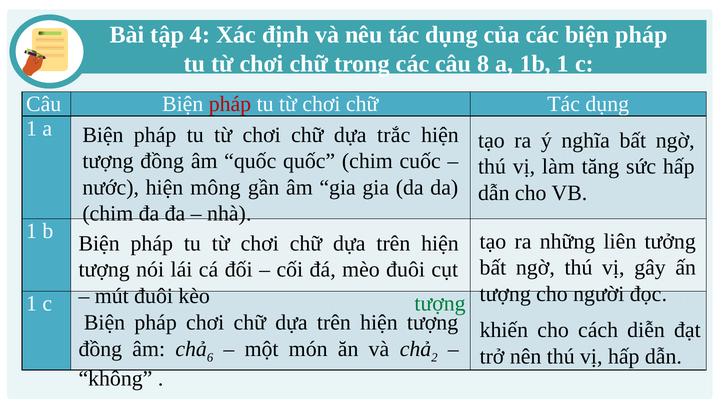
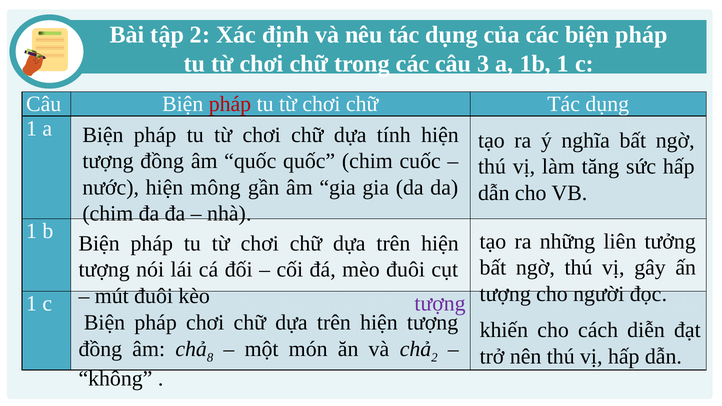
tập 4: 4 -> 2
8: 8 -> 3
trắc: trắc -> tính
tượng at (440, 304) colour: green -> purple
6: 6 -> 8
